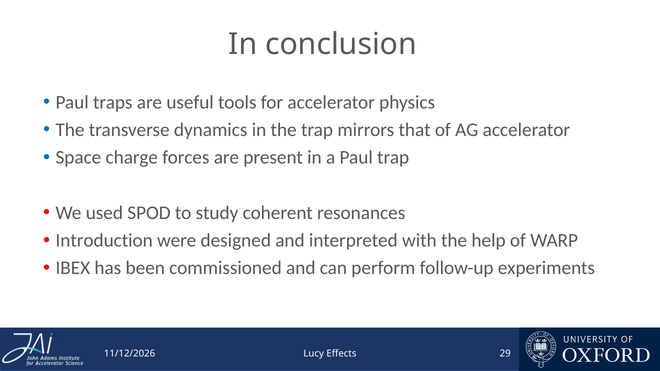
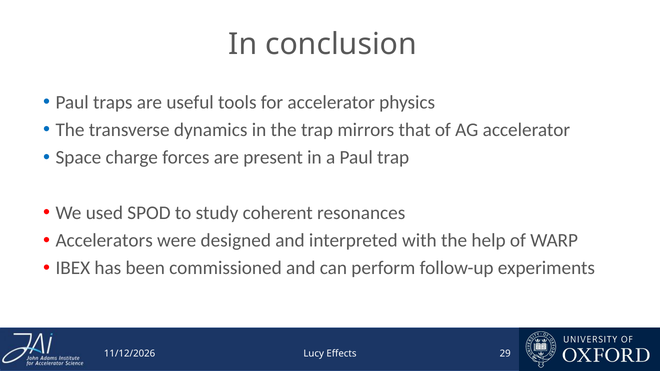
Introduction: Introduction -> Accelerators
